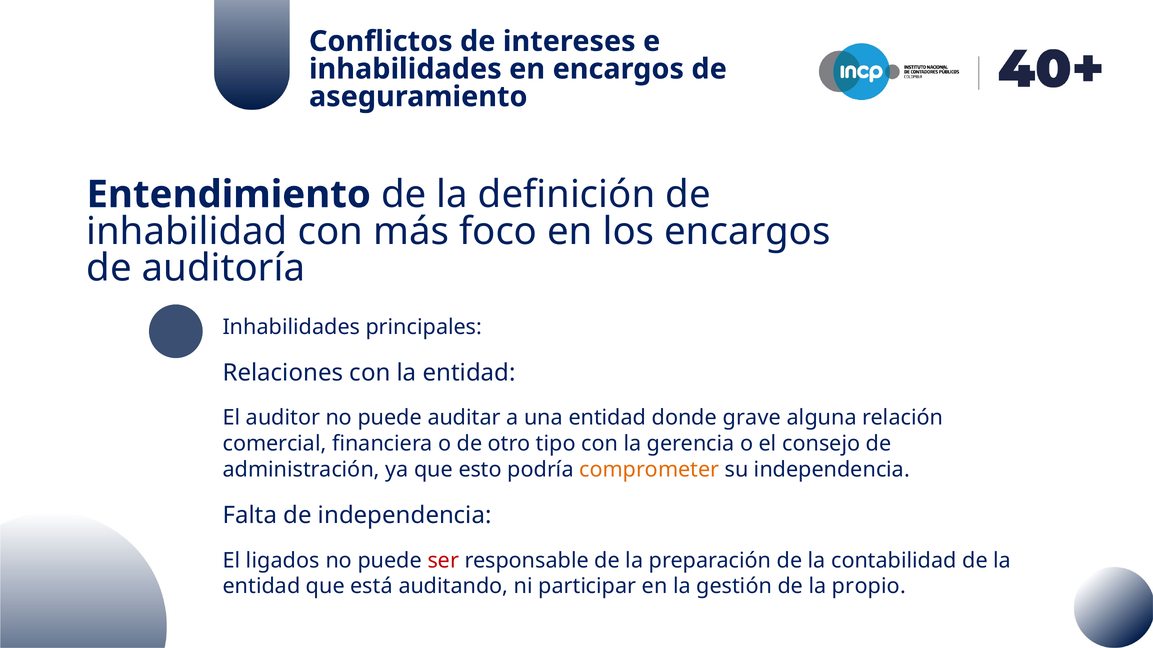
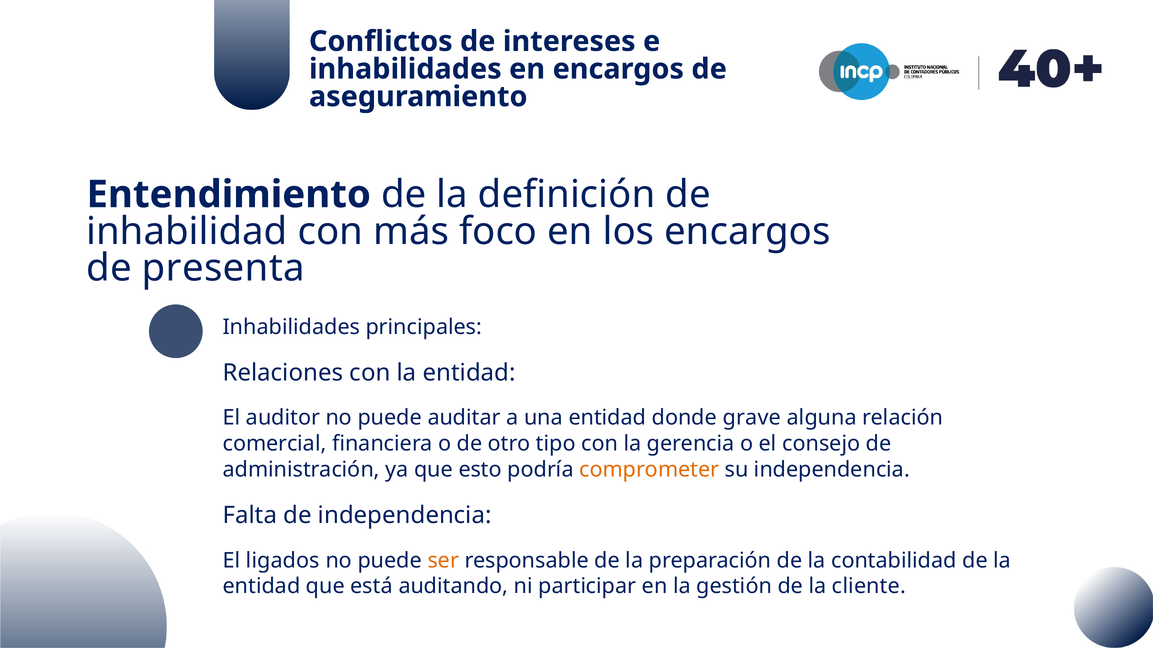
auditoría: auditoría -> presenta
ser colour: red -> orange
propio: propio -> cliente
